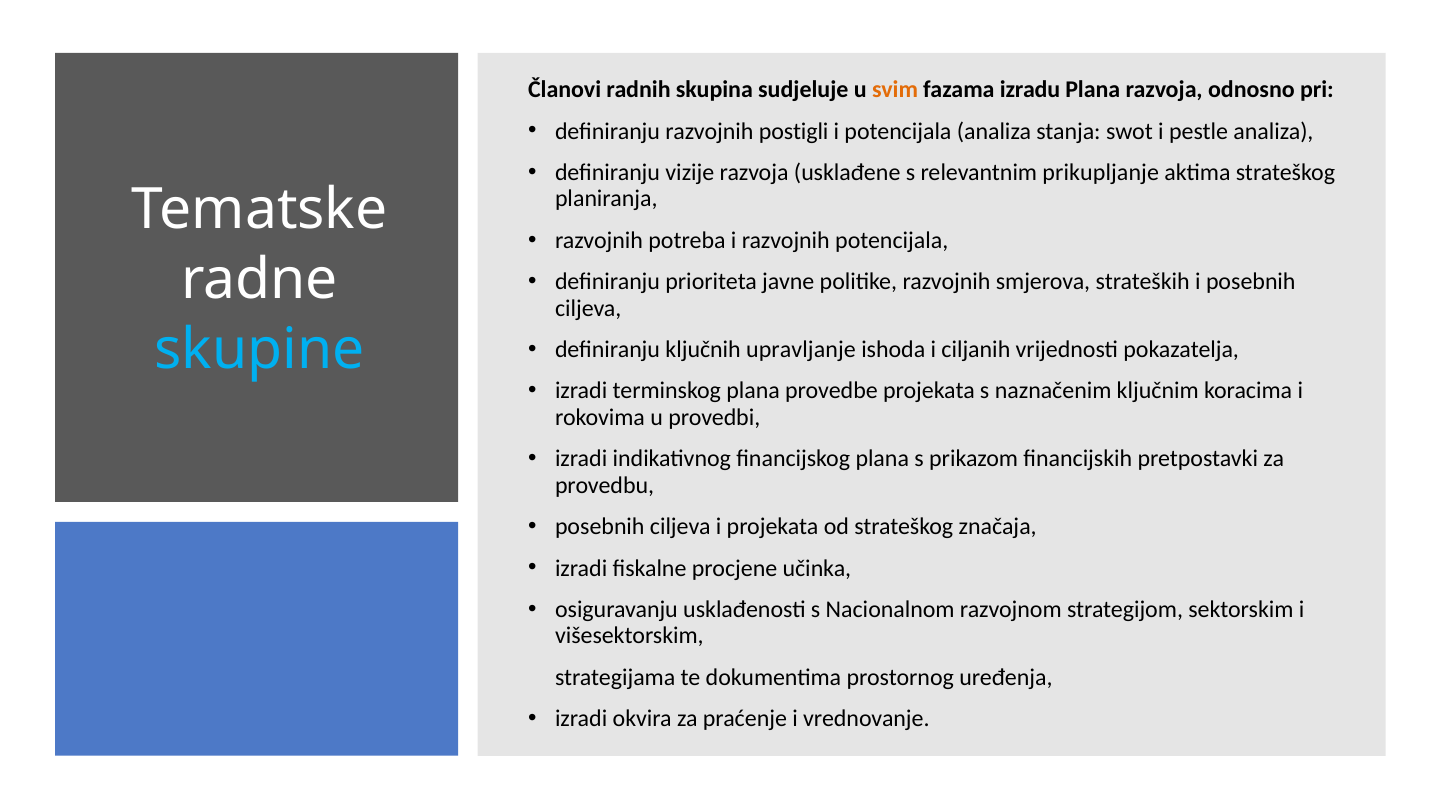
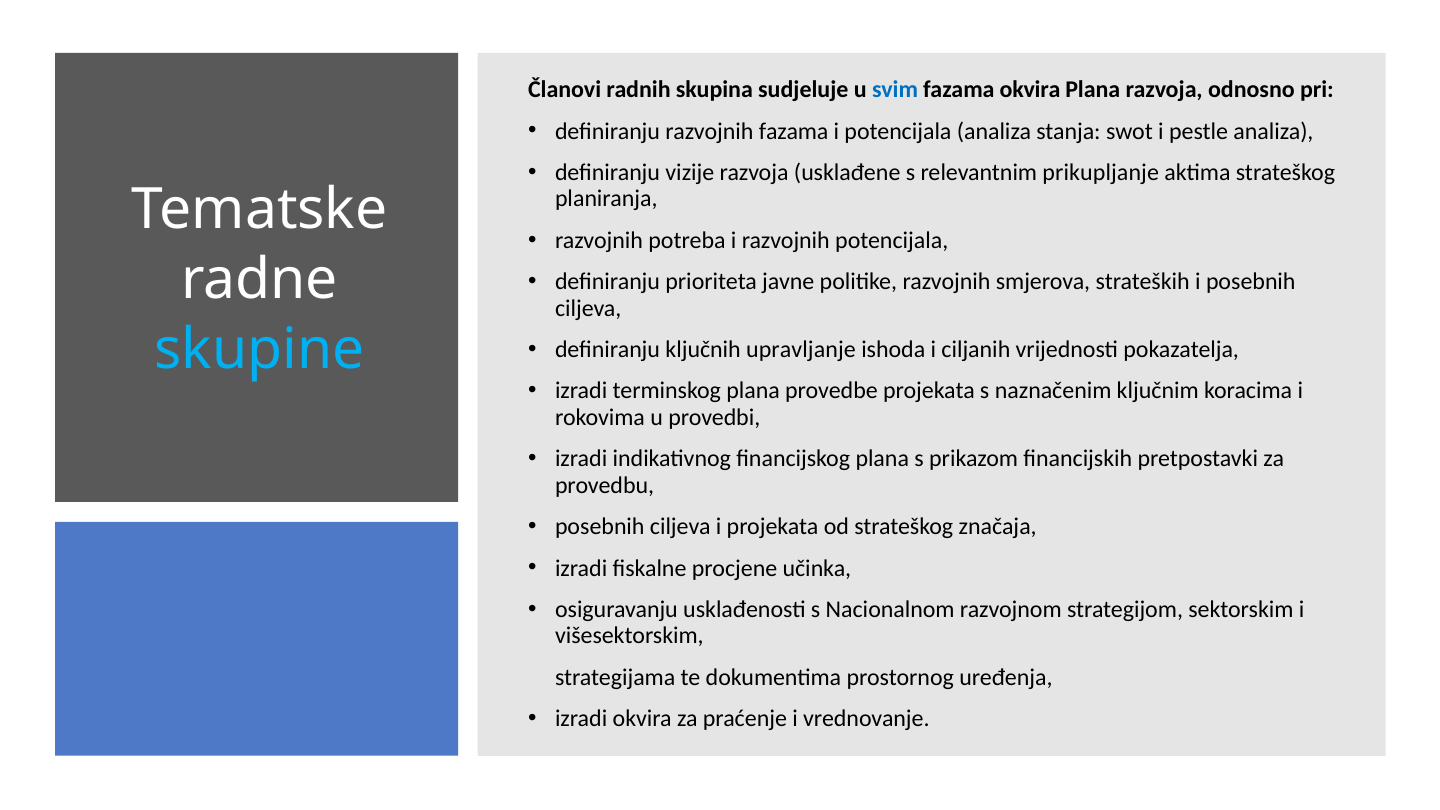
svim colour: orange -> blue
fazama izradu: izradu -> okvira
razvojnih postigli: postigli -> fazama
